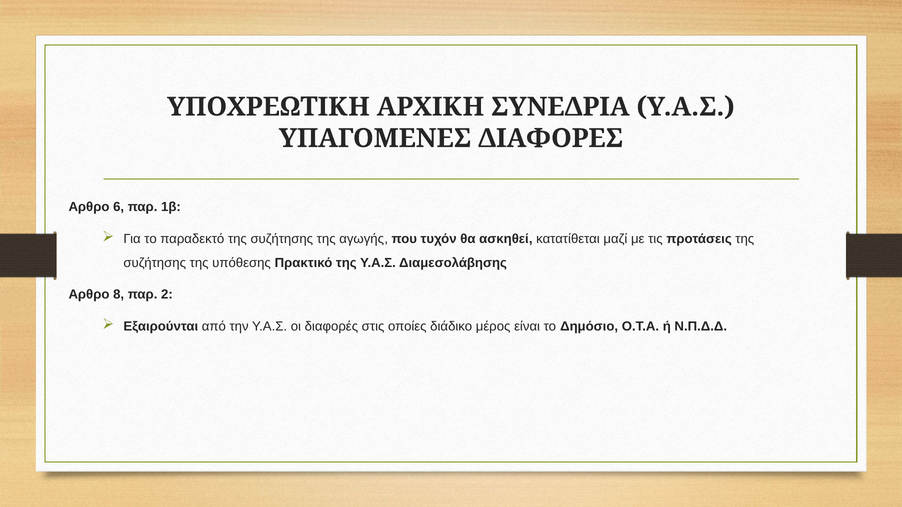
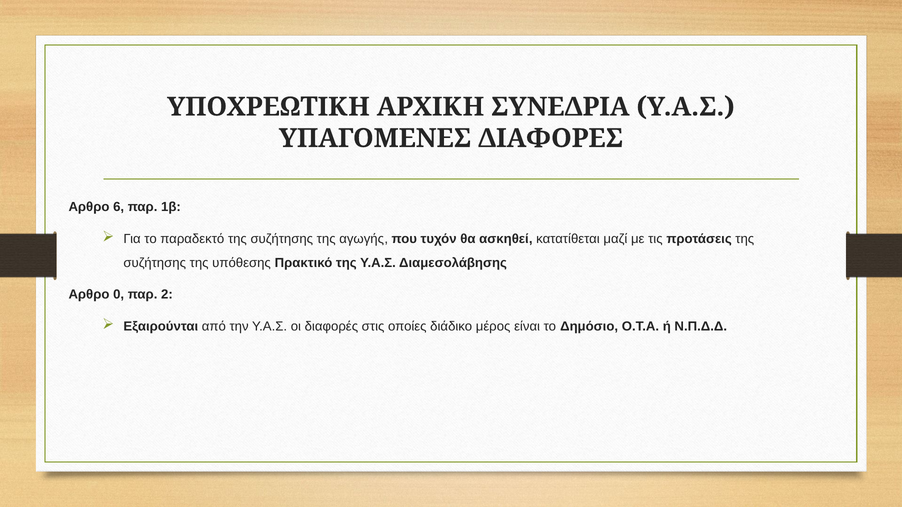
8: 8 -> 0
